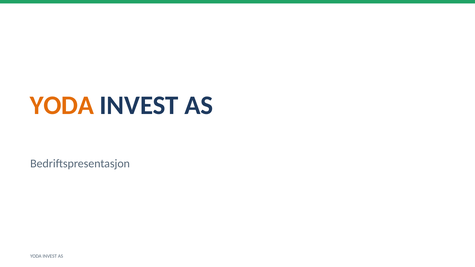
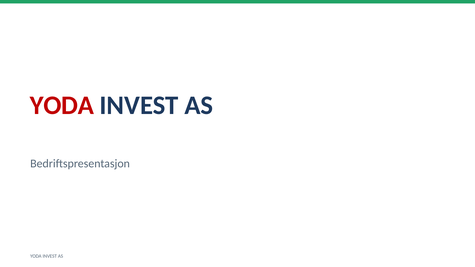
YODA at (62, 105) colour: orange -> red
